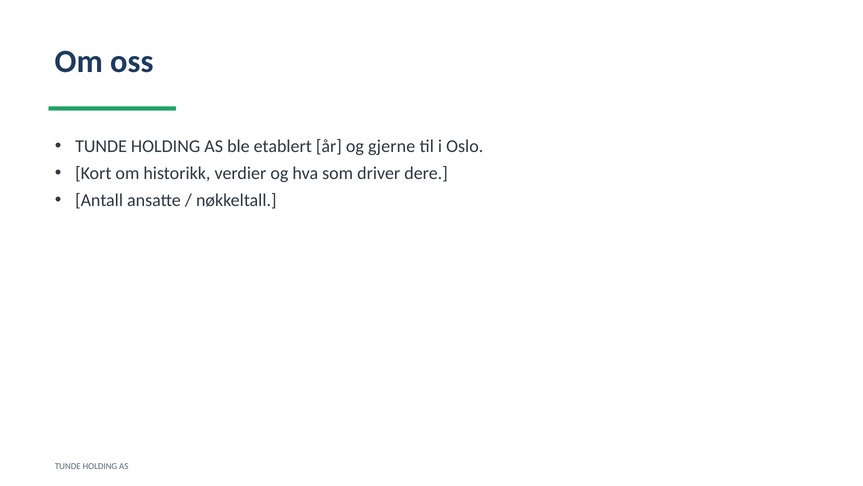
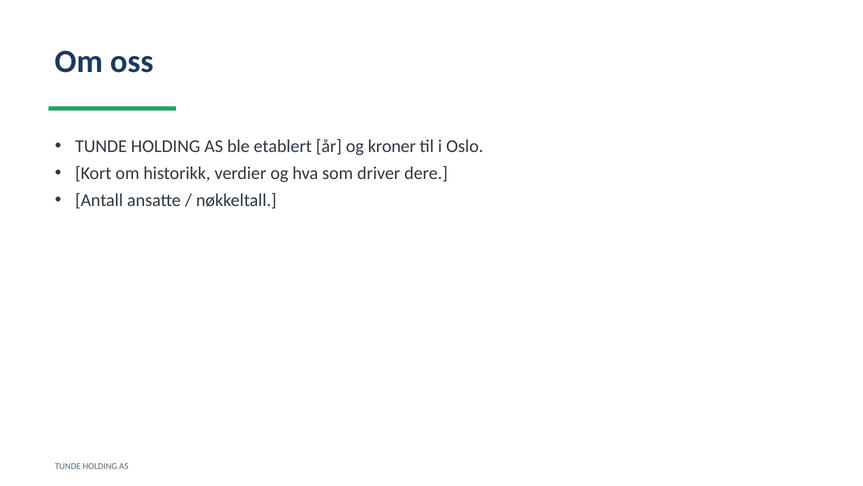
gjerne: gjerne -> kroner
